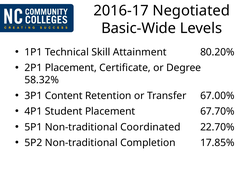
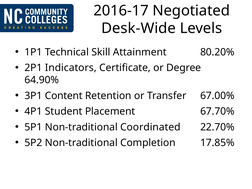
Basic-Wide: Basic-Wide -> Desk-Wide
2P1 Placement: Placement -> Indicators
58.32%: 58.32% -> 64.90%
